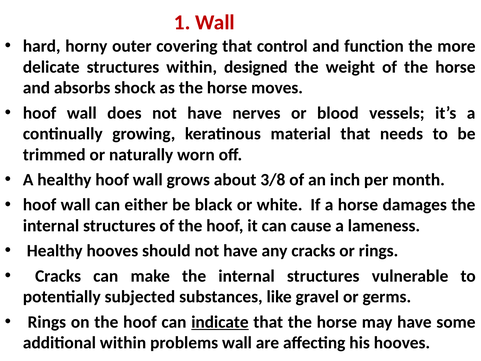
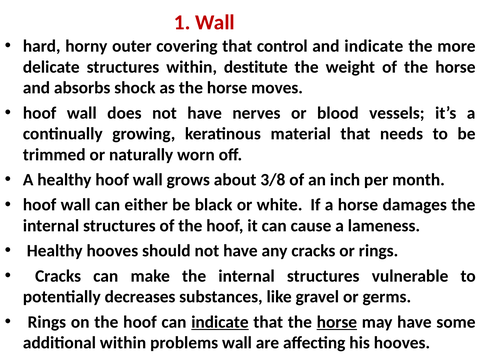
and function: function -> indicate
designed: designed -> destitute
subjected: subjected -> decreases
horse at (337, 322) underline: none -> present
